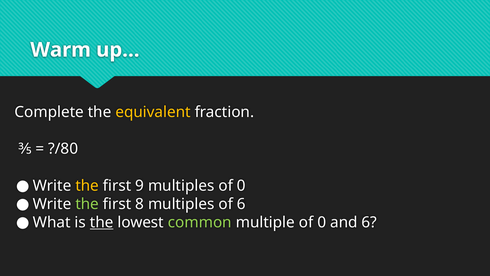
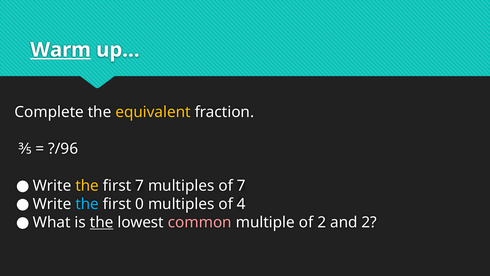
Warm underline: none -> present
?/80: ?/80 -> ?/96
first 9: 9 -> 7
multiples of 0: 0 -> 7
the at (87, 204) colour: light green -> light blue
8: 8 -> 0
of 6: 6 -> 4
common colour: light green -> pink
multiple of 0: 0 -> 2
and 6: 6 -> 2
